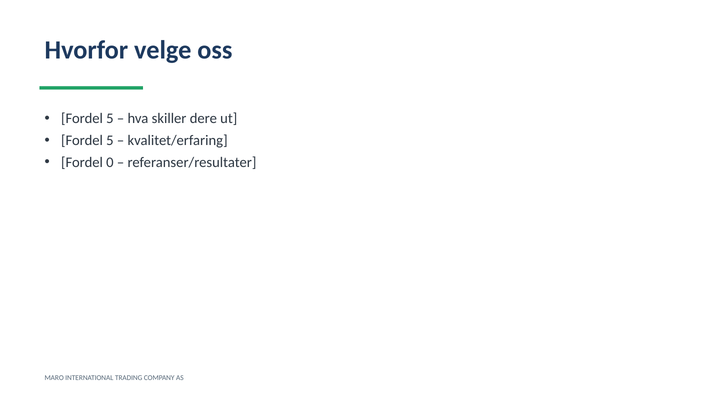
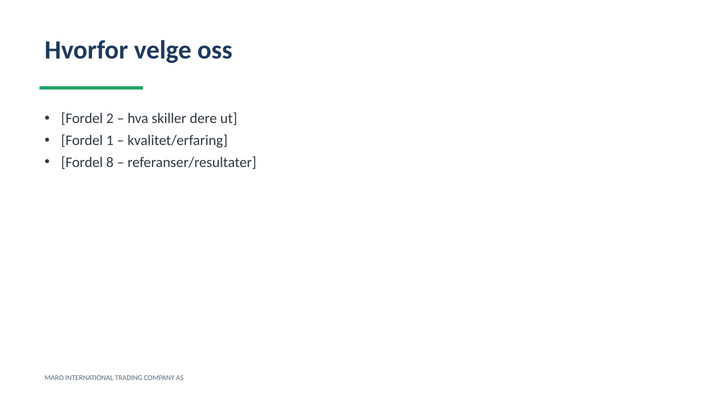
5 at (110, 119): 5 -> 2
5 at (110, 141): 5 -> 1
0: 0 -> 8
